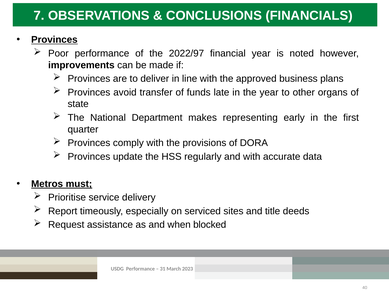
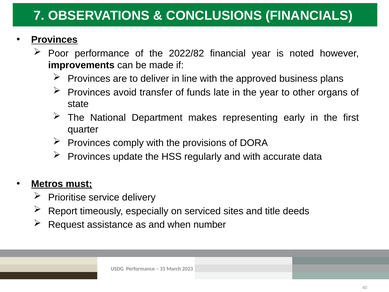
2022/97: 2022/97 -> 2022/82
blocked: blocked -> number
